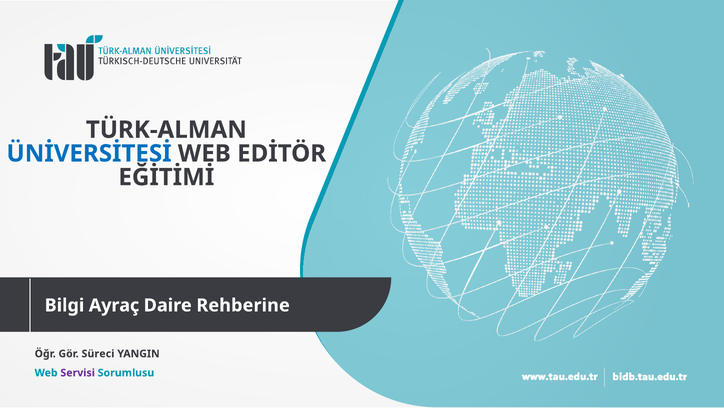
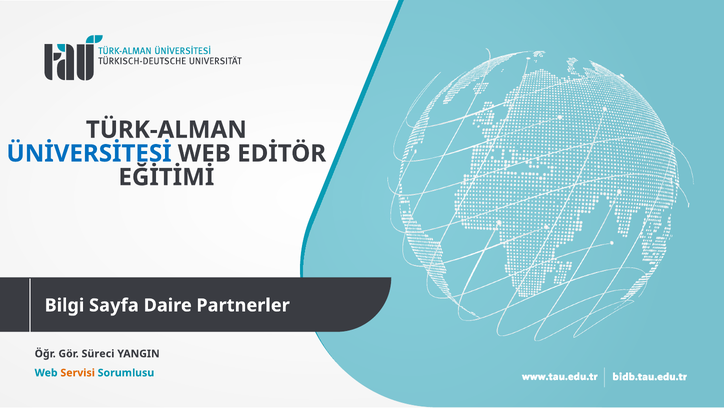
Ayraç: Ayraç -> Sayfa
Rehberine: Rehberine -> Partnerler
Servisi colour: purple -> orange
